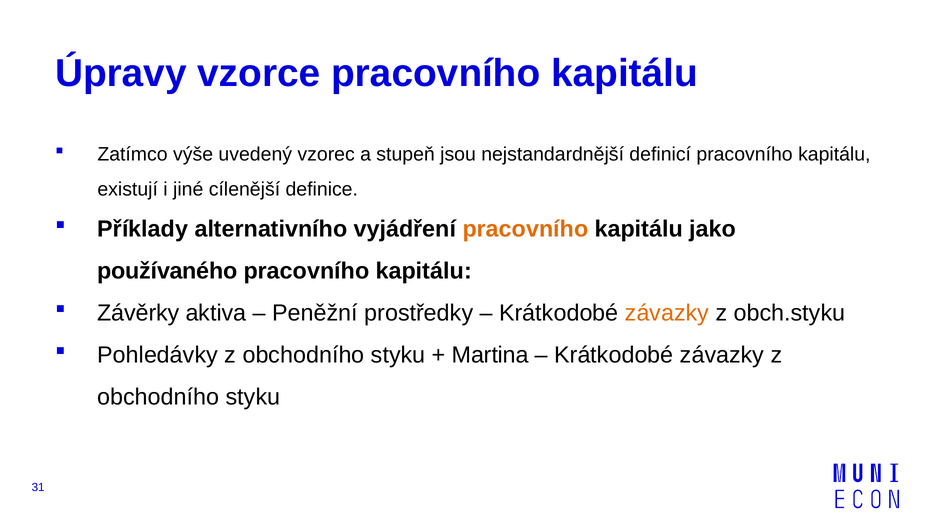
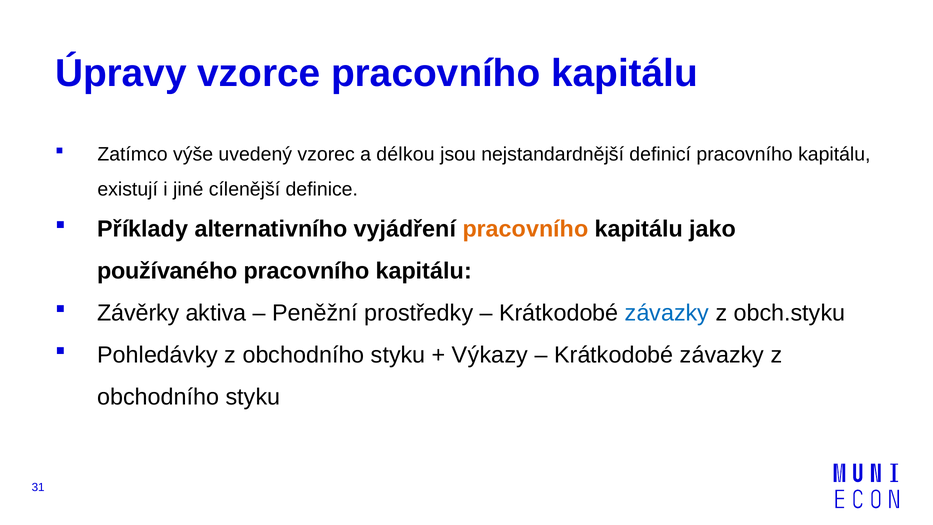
stupeň: stupeň -> délkou
závazky at (667, 313) colour: orange -> blue
Martina: Martina -> Výkazy
